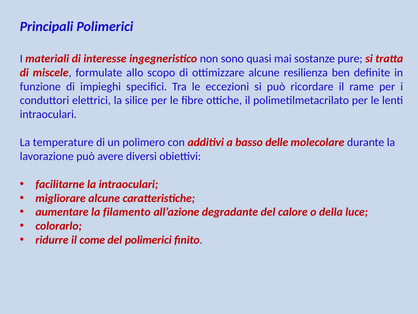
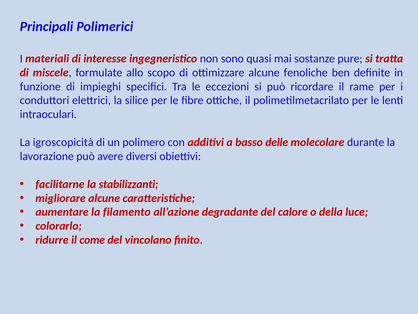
resilienza: resilienza -> fenoliche
temperature: temperature -> igroscopicità
la intraoculari: intraoculari -> stabilizzanti
del polimerici: polimerici -> vincolano
